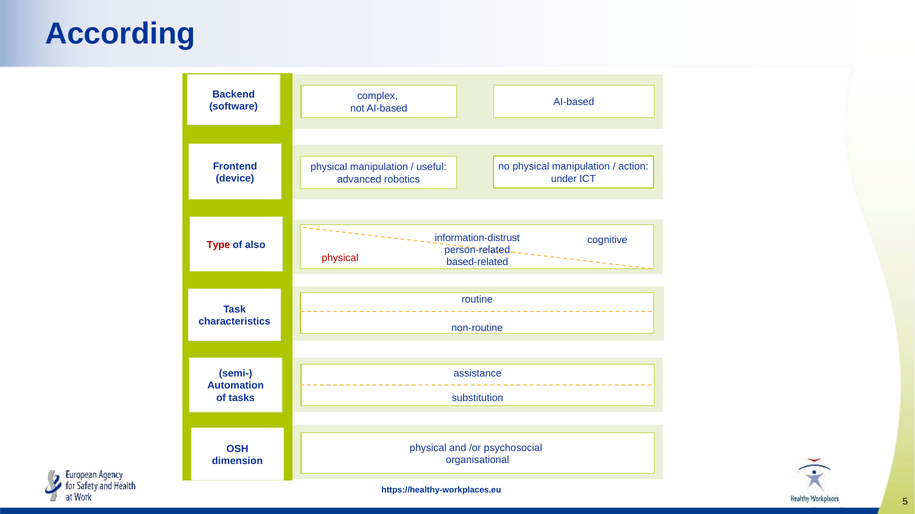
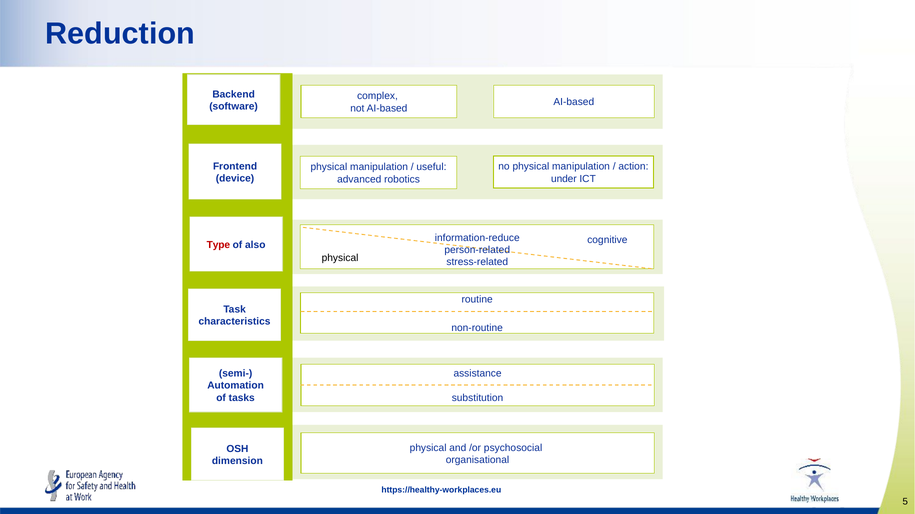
According: According -> Reduction
information-distrust: information-distrust -> information-reduce
physical at (340, 258) colour: red -> black
based-related: based-related -> stress-related
